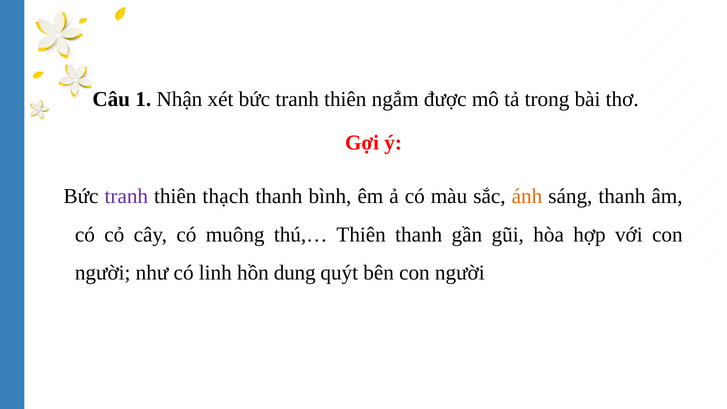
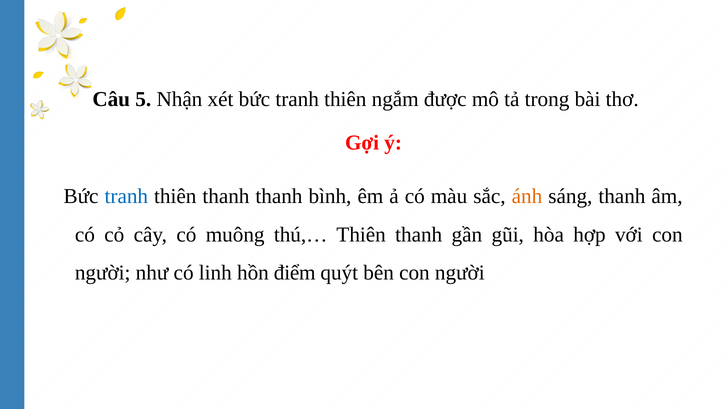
1: 1 -> 5
tranh at (126, 196) colour: purple -> blue
thạch at (226, 196): thạch -> thanh
dung: dung -> điểm
